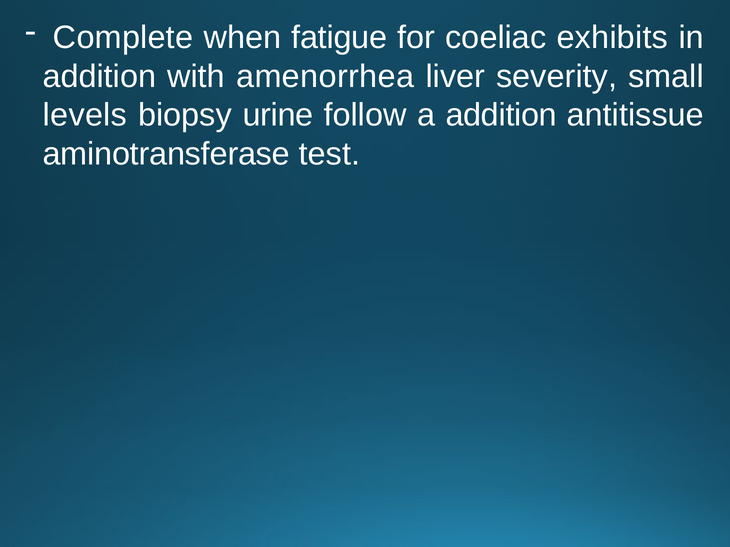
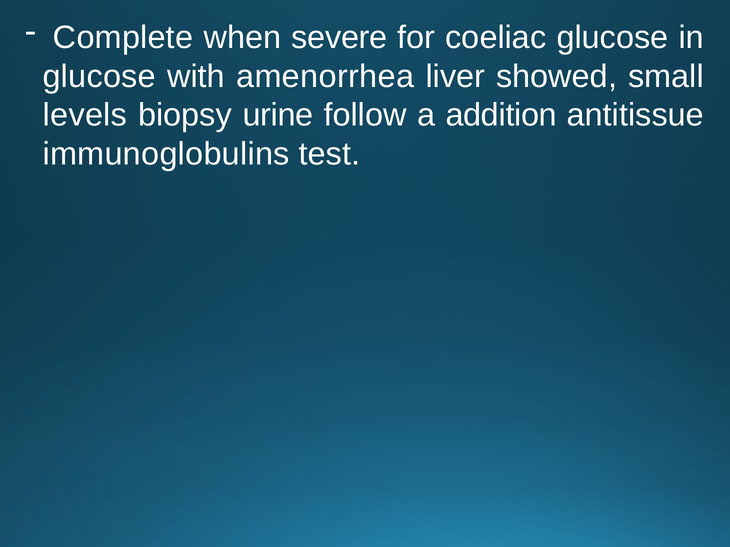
fatigue: fatigue -> severe
coeliac exhibits: exhibits -> glucose
addition at (99, 76): addition -> glucose
severity: severity -> showed
aminotransferase: aminotransferase -> immunoglobulins
